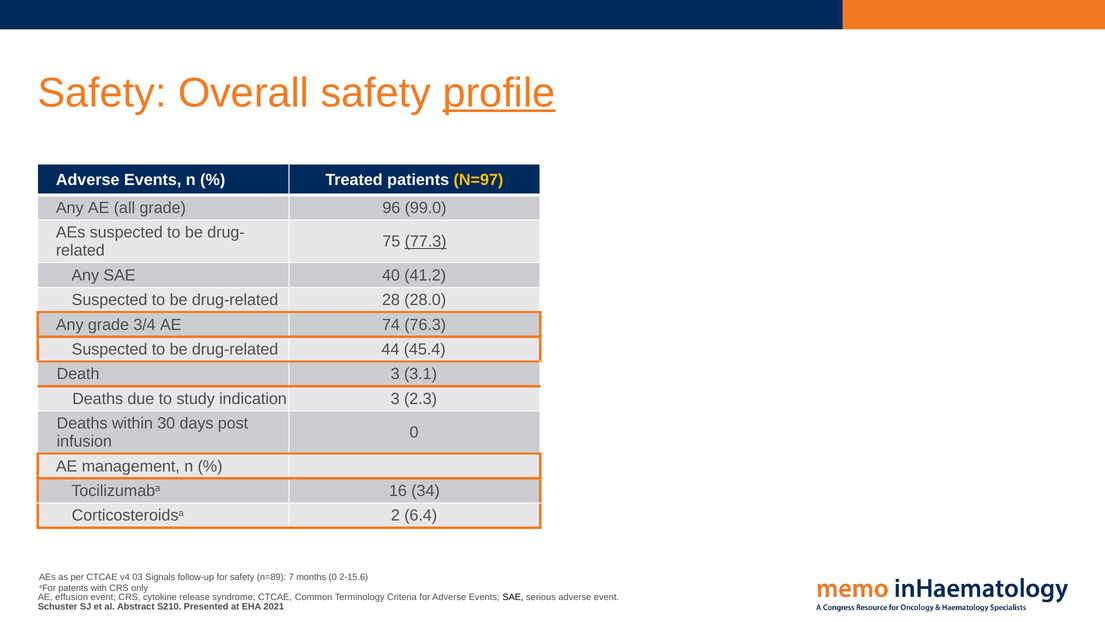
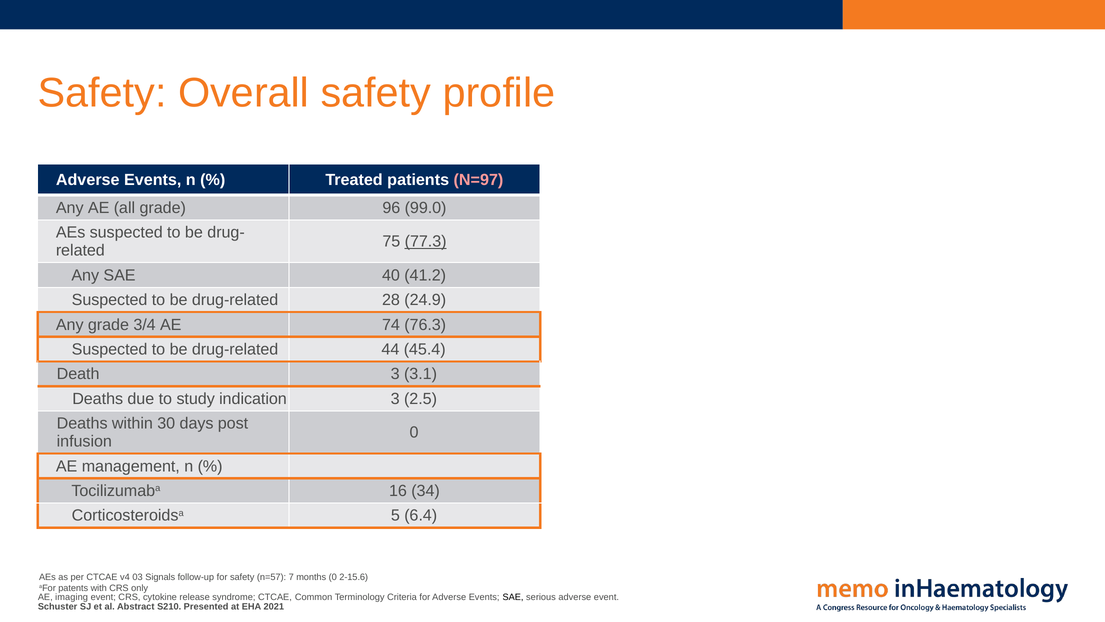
profile underline: present -> none
N=97 colour: yellow -> pink
28.0: 28.0 -> 24.9
2.3: 2.3 -> 2.5
2: 2 -> 5
n=89: n=89 -> n=57
effusion: effusion -> imaging
